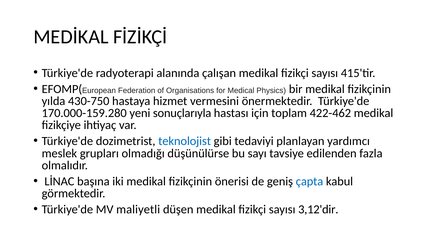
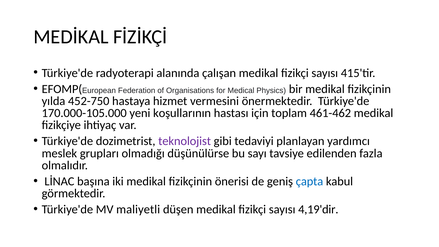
430-750: 430-750 -> 452-750
170.000-159.280: 170.000-159.280 -> 170.000-105.000
sonuçlarıyla: sonuçlarıyla -> koşullarının
422-462: 422-462 -> 461-462
teknolojist colour: blue -> purple
3,12'dir: 3,12'dir -> 4,19'dir
